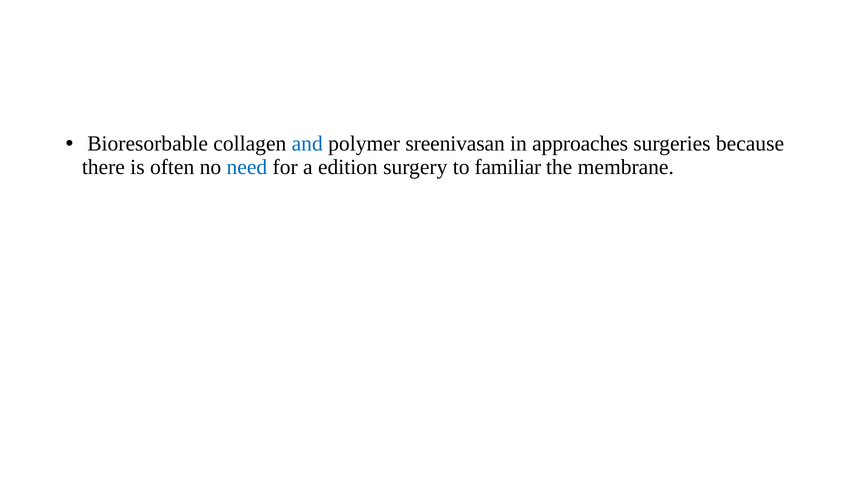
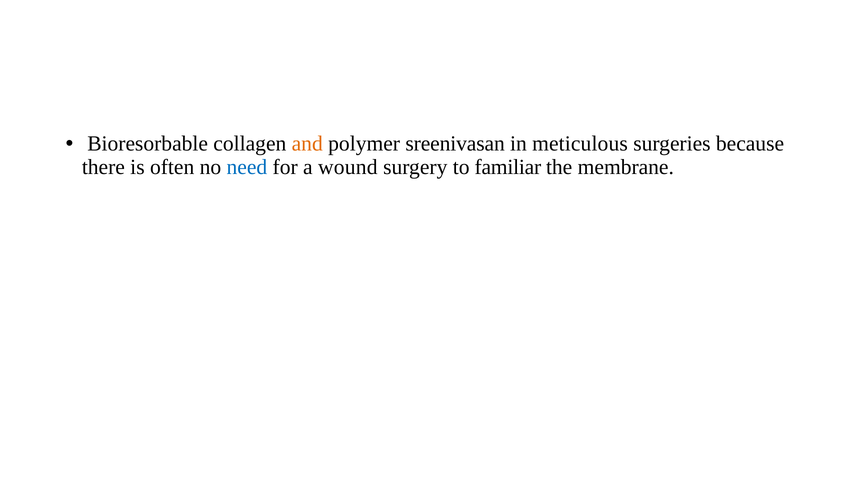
and colour: blue -> orange
approaches: approaches -> meticulous
edition: edition -> wound
